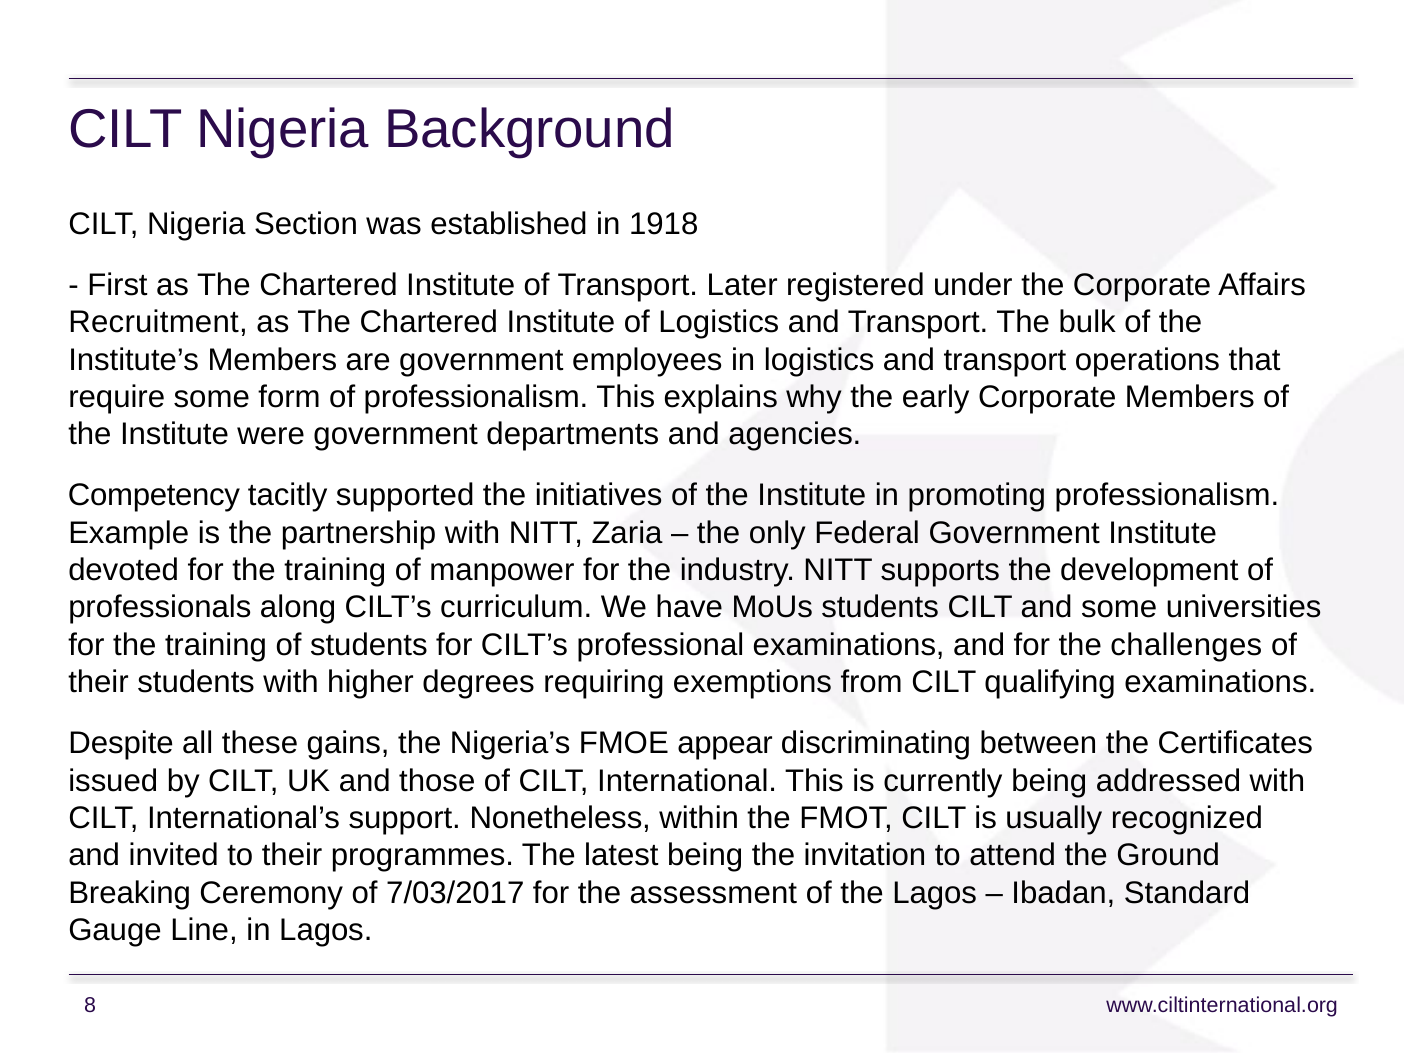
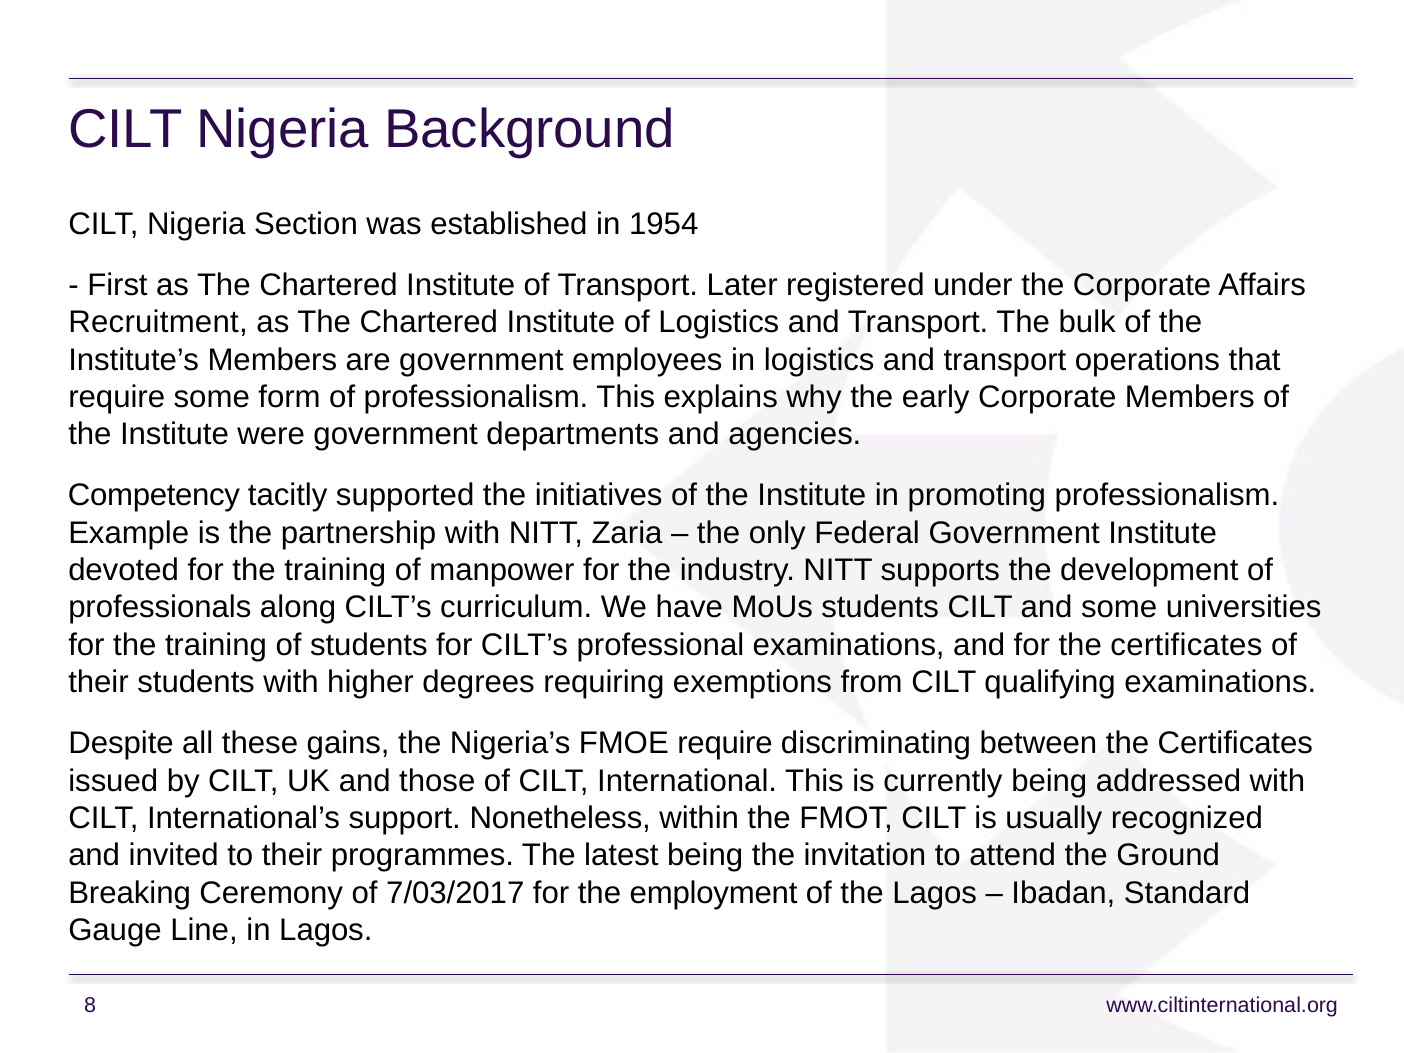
1918: 1918 -> 1954
for the challenges: challenges -> certificates
FMOE appear: appear -> require
assessment: assessment -> employment
